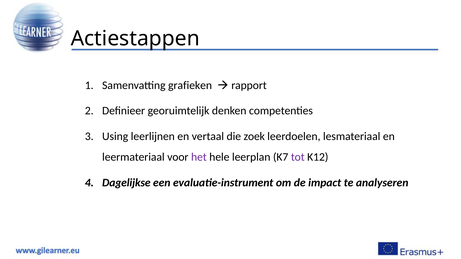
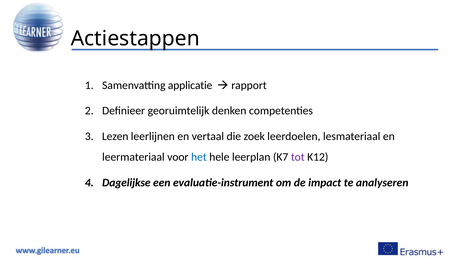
grafieken: grafieken -> applicatie
Using: Using -> Lezen
het colour: purple -> blue
